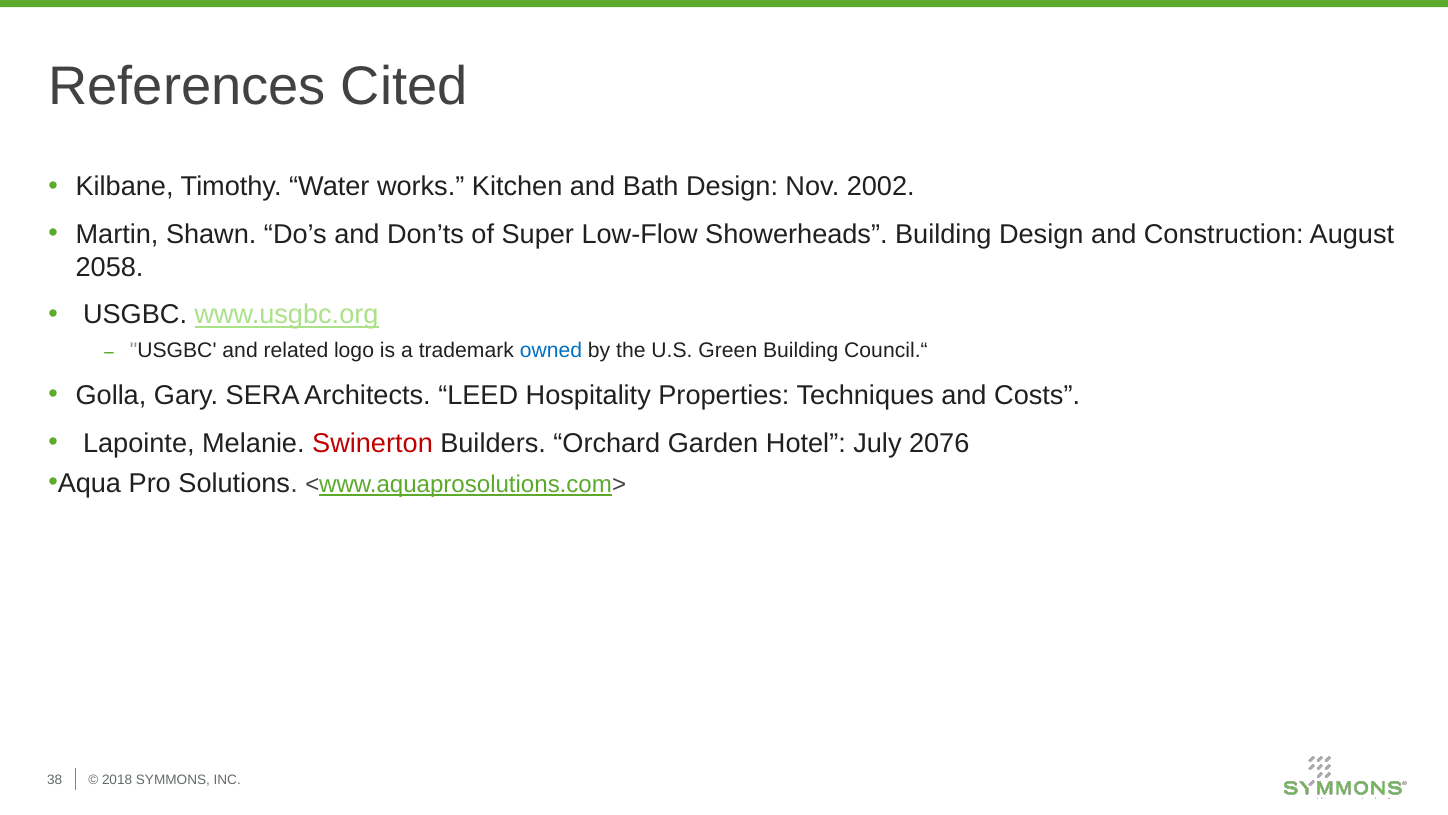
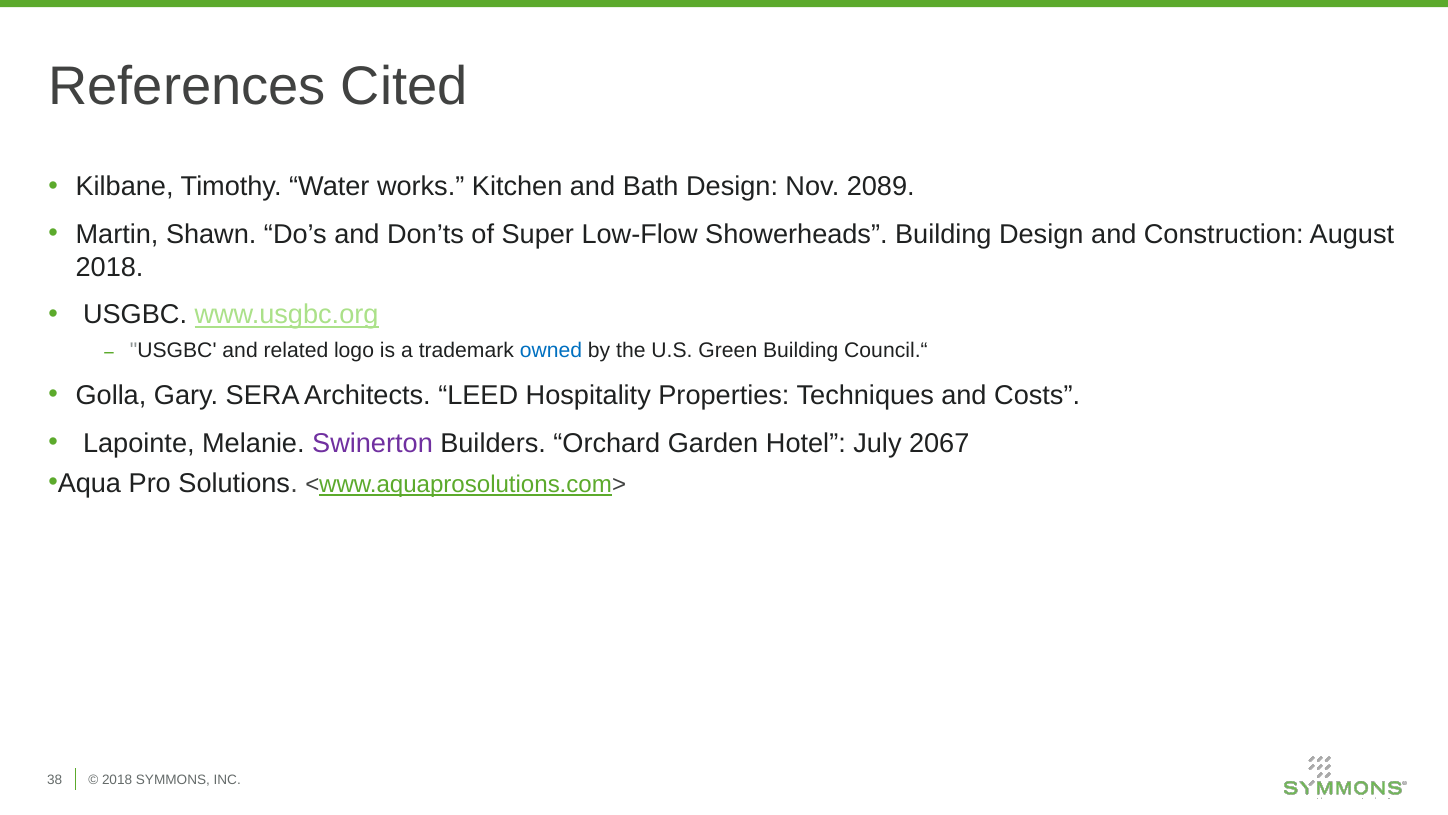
2002: 2002 -> 2089
2058 at (110, 267): 2058 -> 2018
Swinerton colour: red -> purple
2076: 2076 -> 2067
